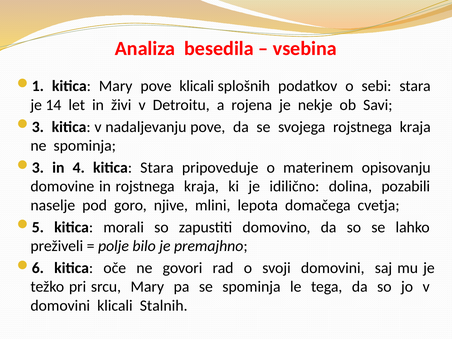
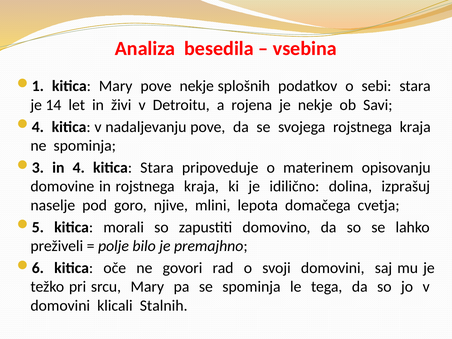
pove klicali: klicali -> nekje
3 at (38, 127): 3 -> 4
pozabili: pozabili -> izprašuj
